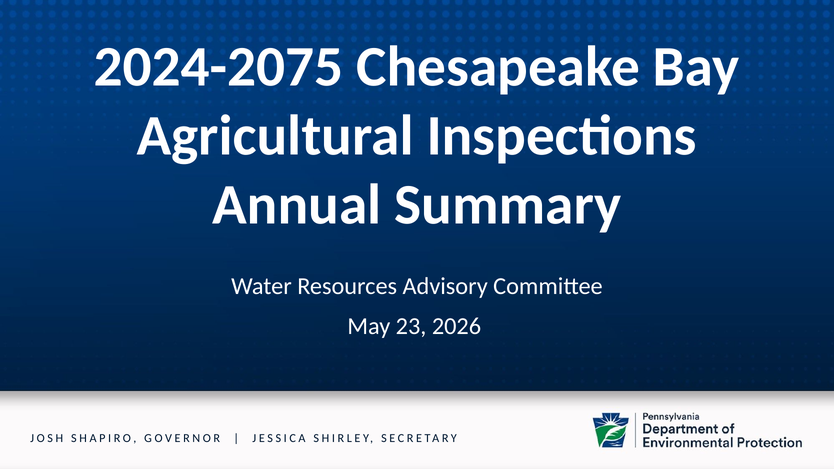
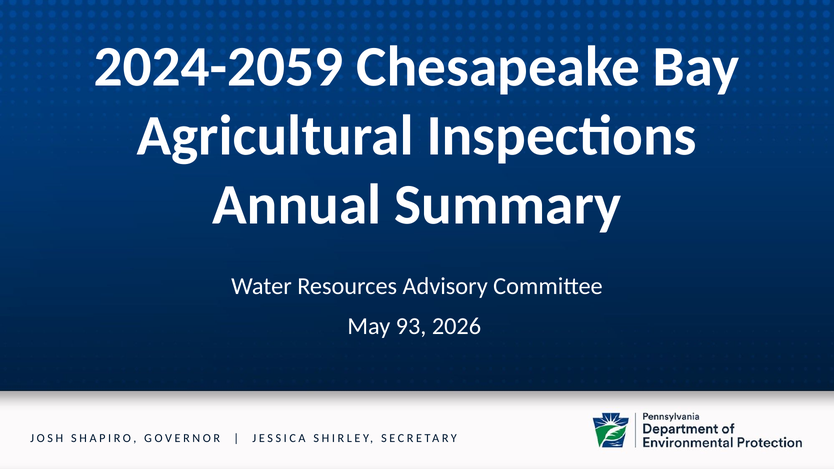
2024-2075: 2024-2075 -> 2024-2059
23: 23 -> 93
